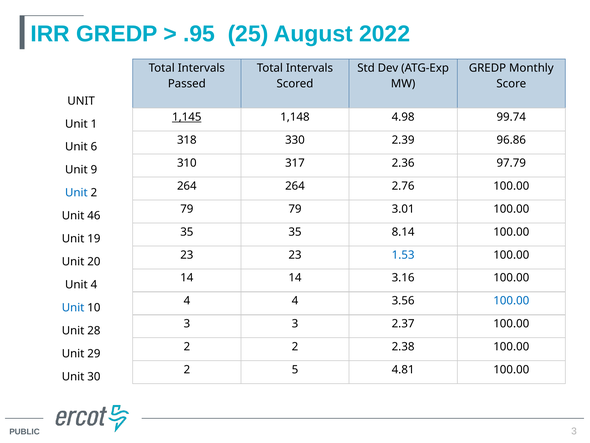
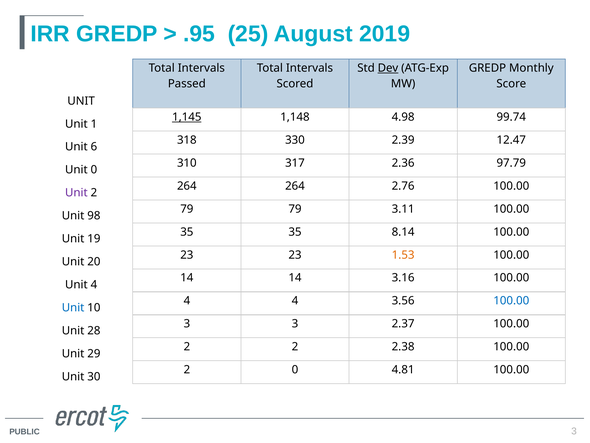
2022: 2022 -> 2019
Dev underline: none -> present
96.86: 96.86 -> 12.47
Unit 9: 9 -> 0
Unit at (76, 193) colour: blue -> purple
3.01: 3.01 -> 3.11
46: 46 -> 98
1.53 colour: blue -> orange
2 5: 5 -> 0
